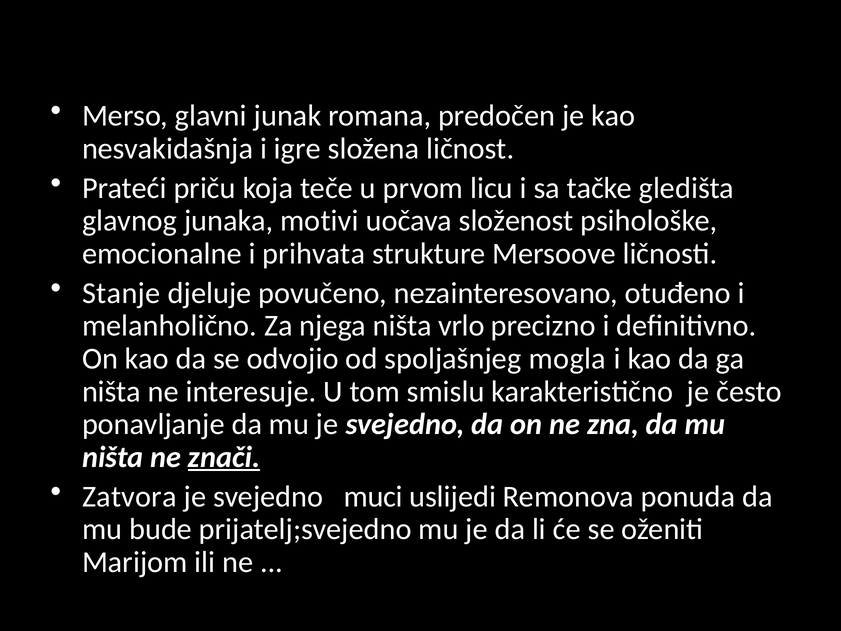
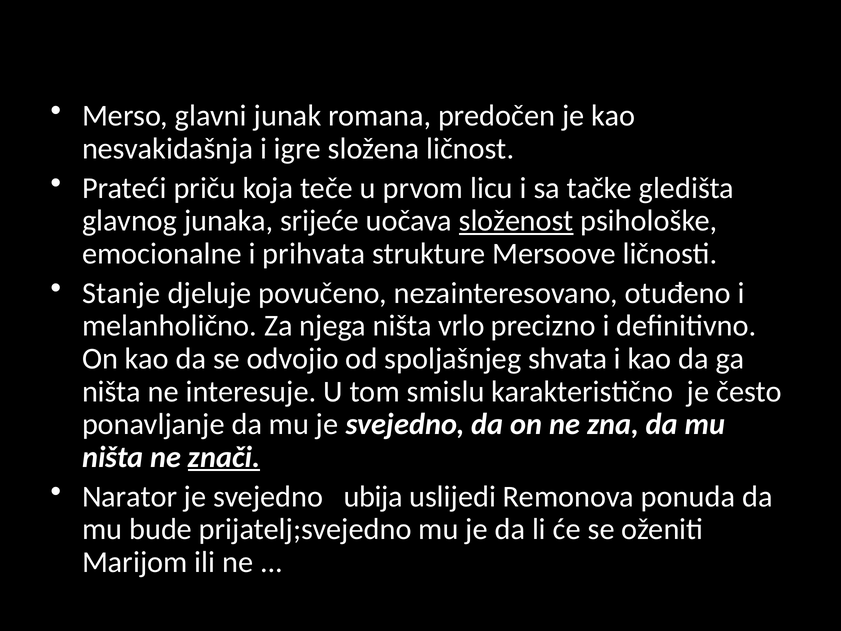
motivi: motivi -> srijeće
složenost underline: none -> present
mogla: mogla -> shvata
Zatvora: Zatvora -> Narator
muci: muci -> ubija
